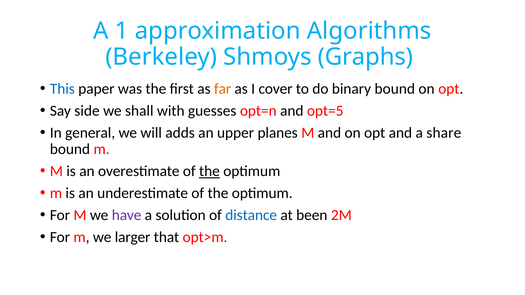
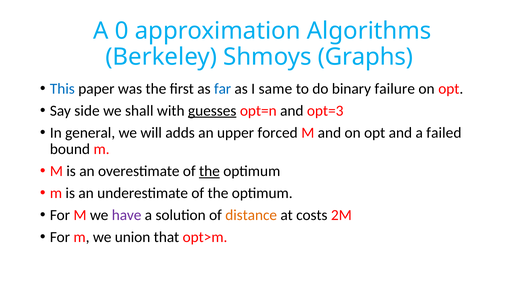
1: 1 -> 0
far colour: orange -> blue
cover: cover -> same
binary bound: bound -> failure
guesses underline: none -> present
opt=5: opt=5 -> opt=3
planes: planes -> forced
share: share -> failed
distance colour: blue -> orange
been: been -> costs
larger: larger -> union
